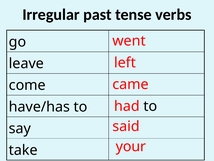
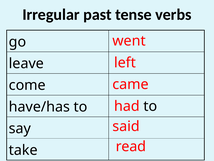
your: your -> read
